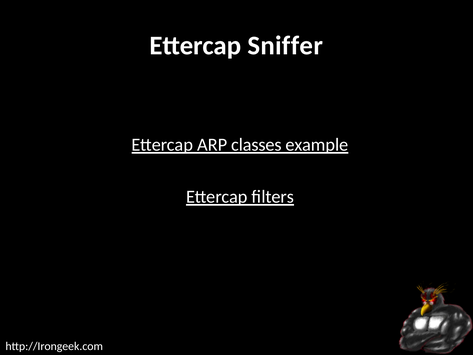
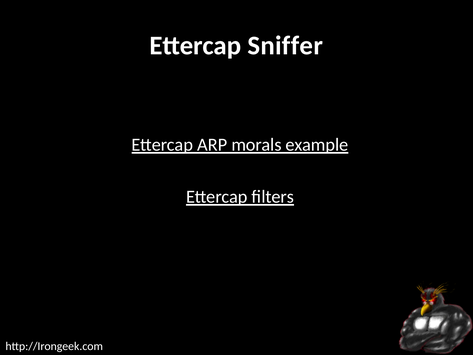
classes: classes -> morals
